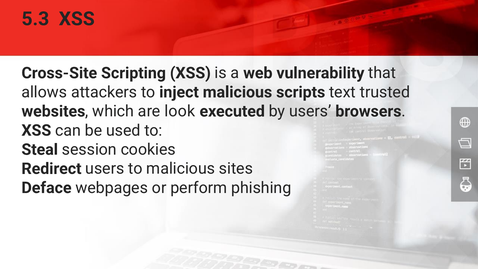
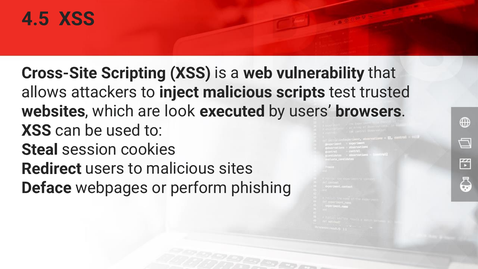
5.3: 5.3 -> 4.5
text: text -> test
